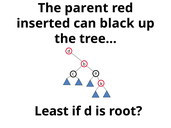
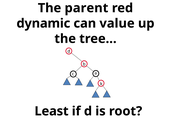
inserted: inserted -> dynamic
black: black -> value
